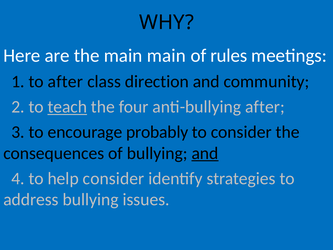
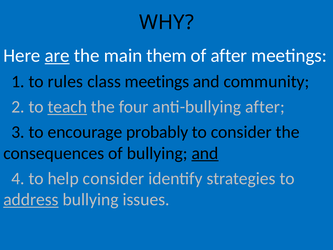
are underline: none -> present
main main: main -> them
of rules: rules -> after
to after: after -> rules
class direction: direction -> meetings
address underline: none -> present
